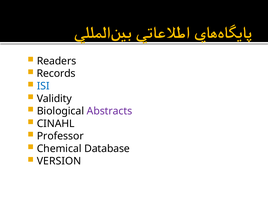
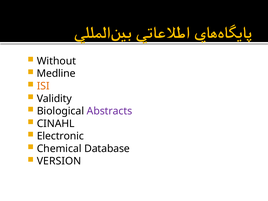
Readers: Readers -> Without
Records: Records -> Medline
ISI colour: blue -> orange
Professor: Professor -> Electronic
